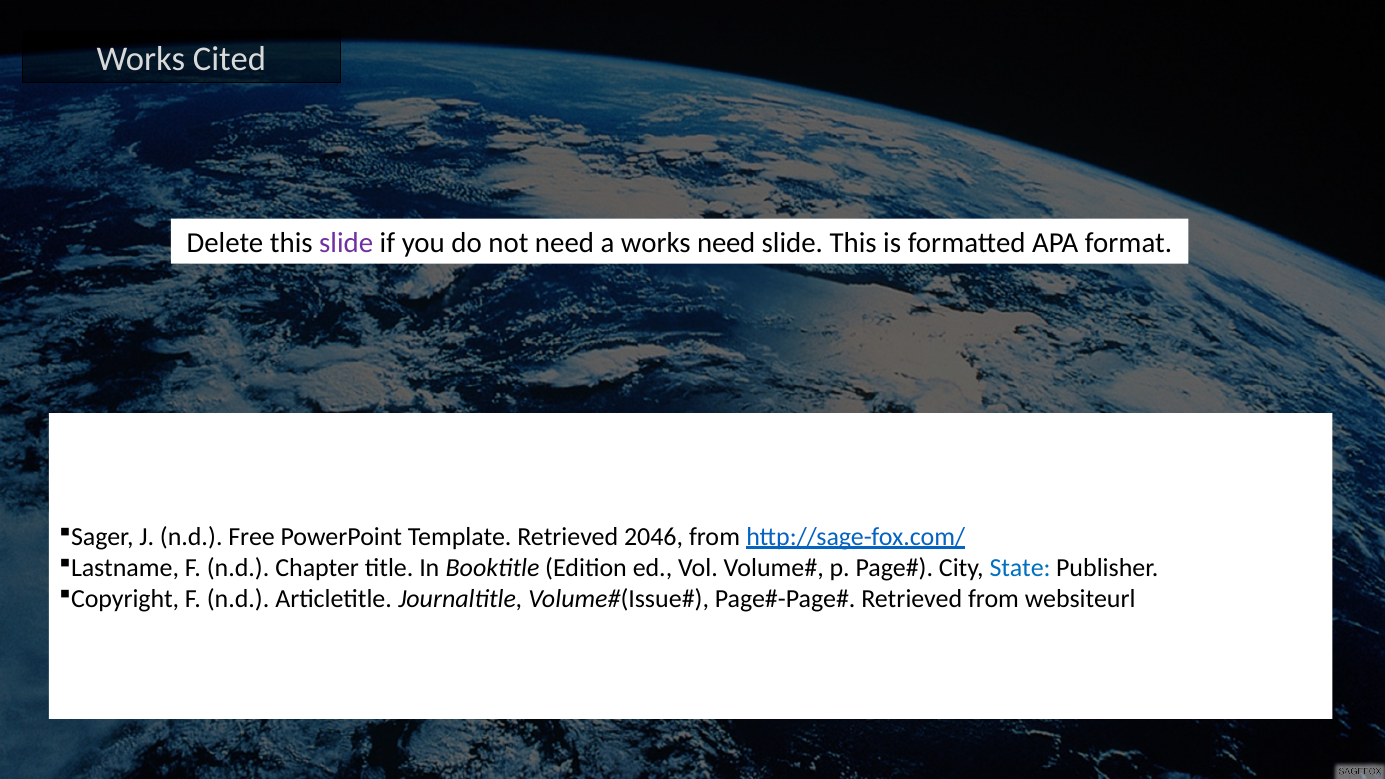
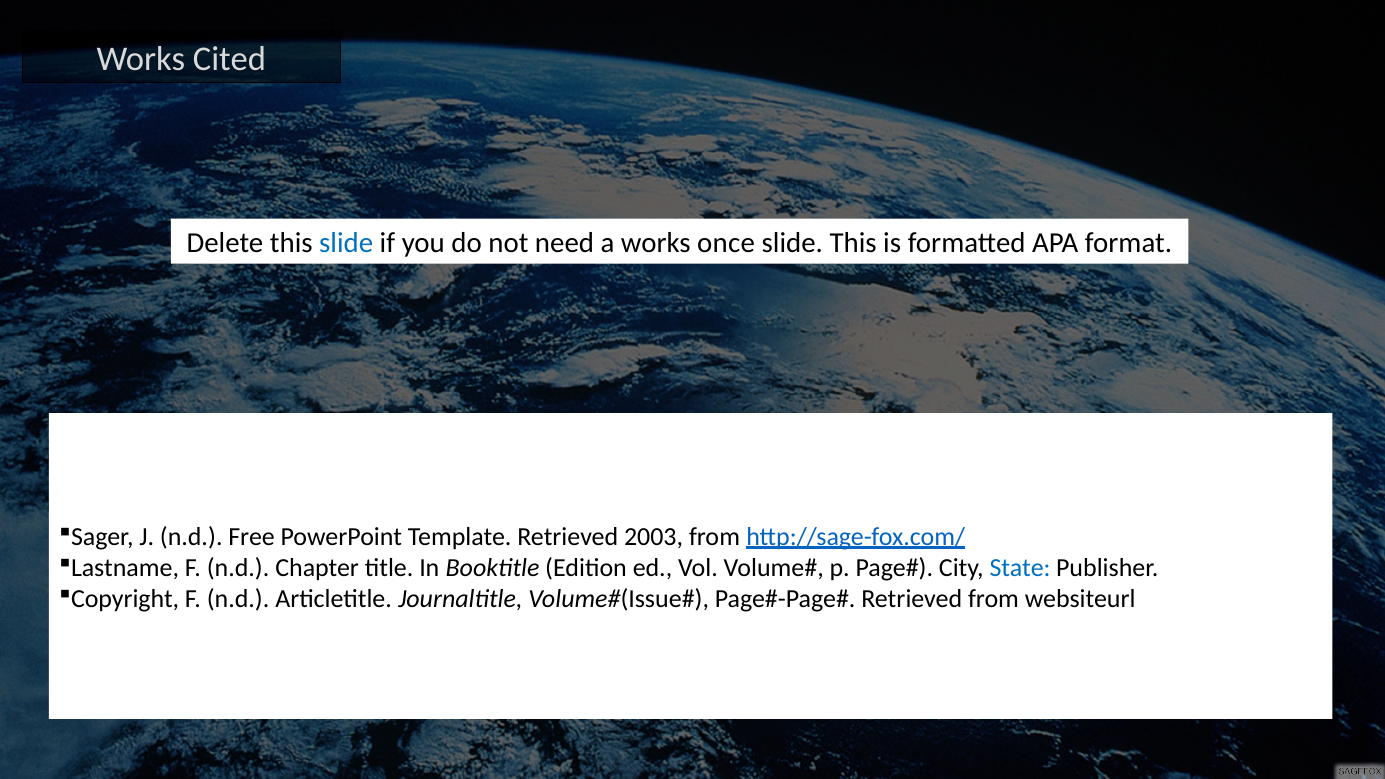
slide at (346, 243) colour: purple -> blue
works need: need -> once
2046: 2046 -> 2003
